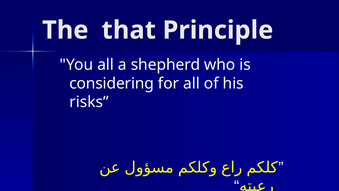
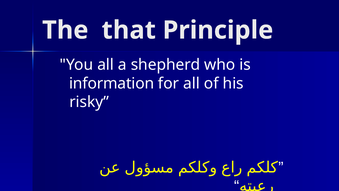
considering: considering -> information
risks: risks -> risky
